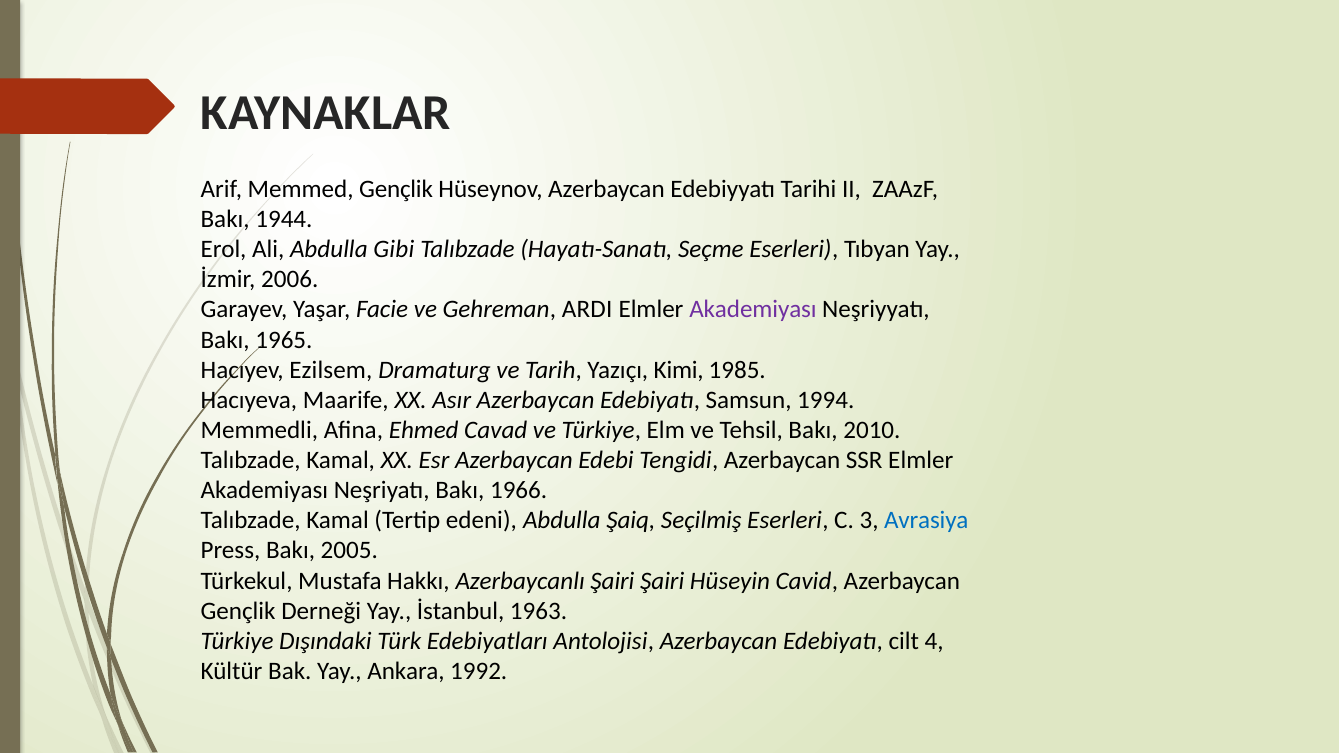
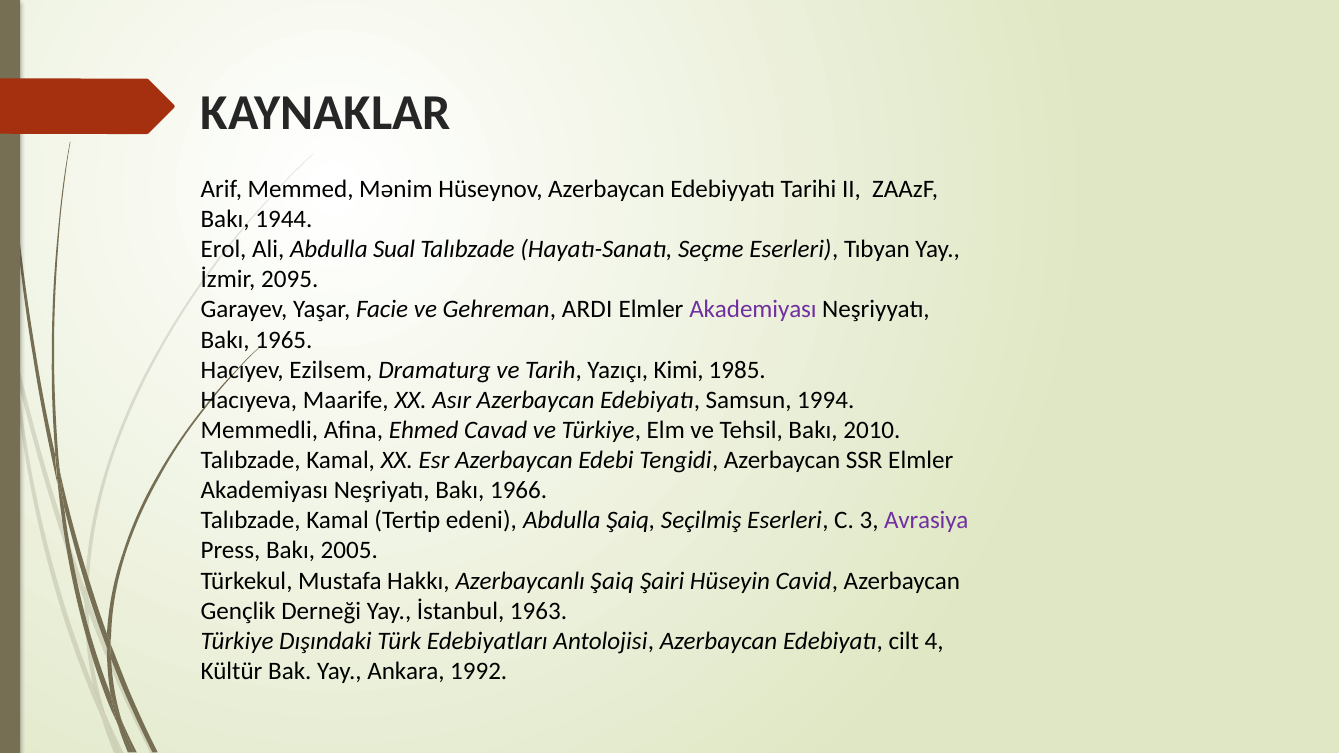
Memmed Gençlik: Gençlik -> Mənim
Gibi: Gibi -> Sual
2006: 2006 -> 2095
Avrasiya colour: blue -> purple
Azerbaycanlı Şairi: Şairi -> Şaiq
